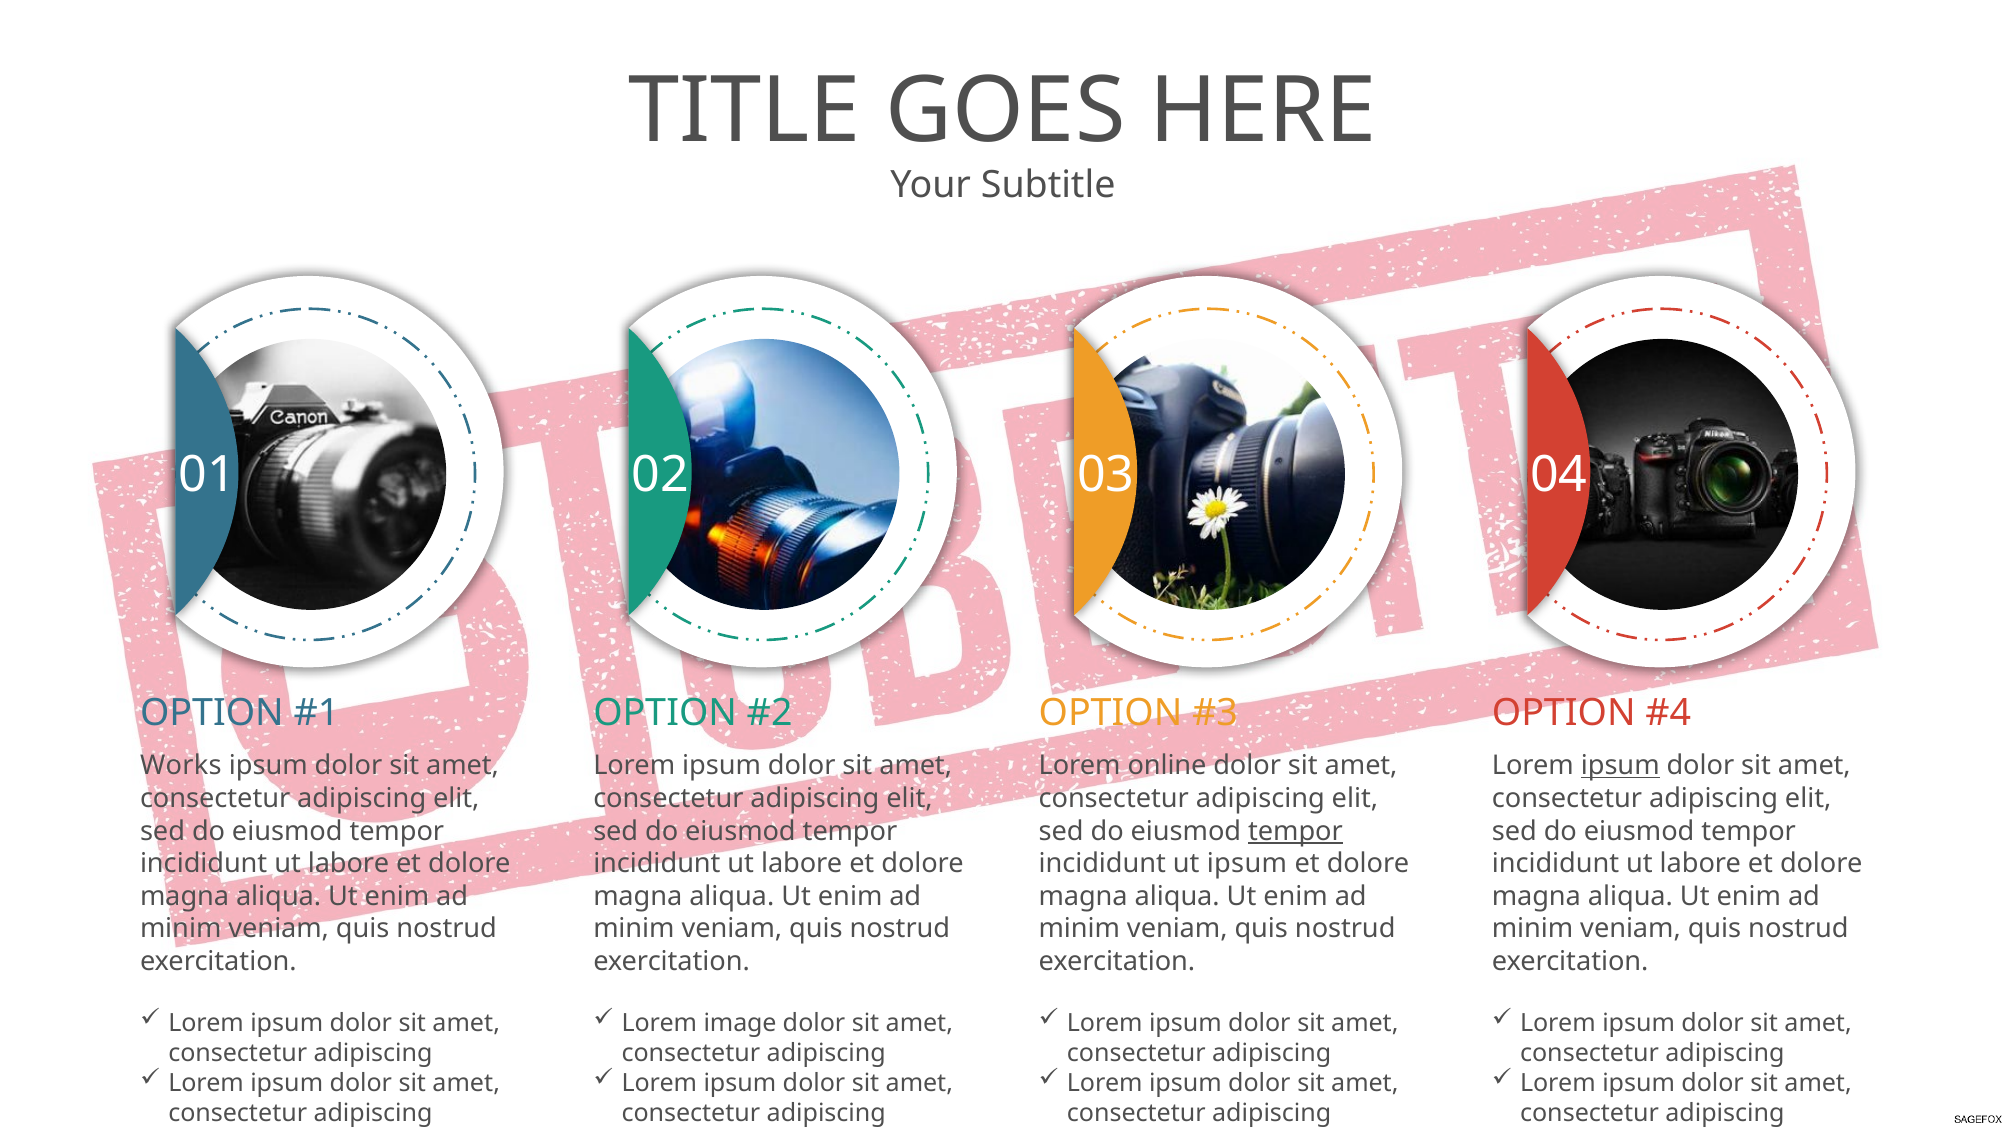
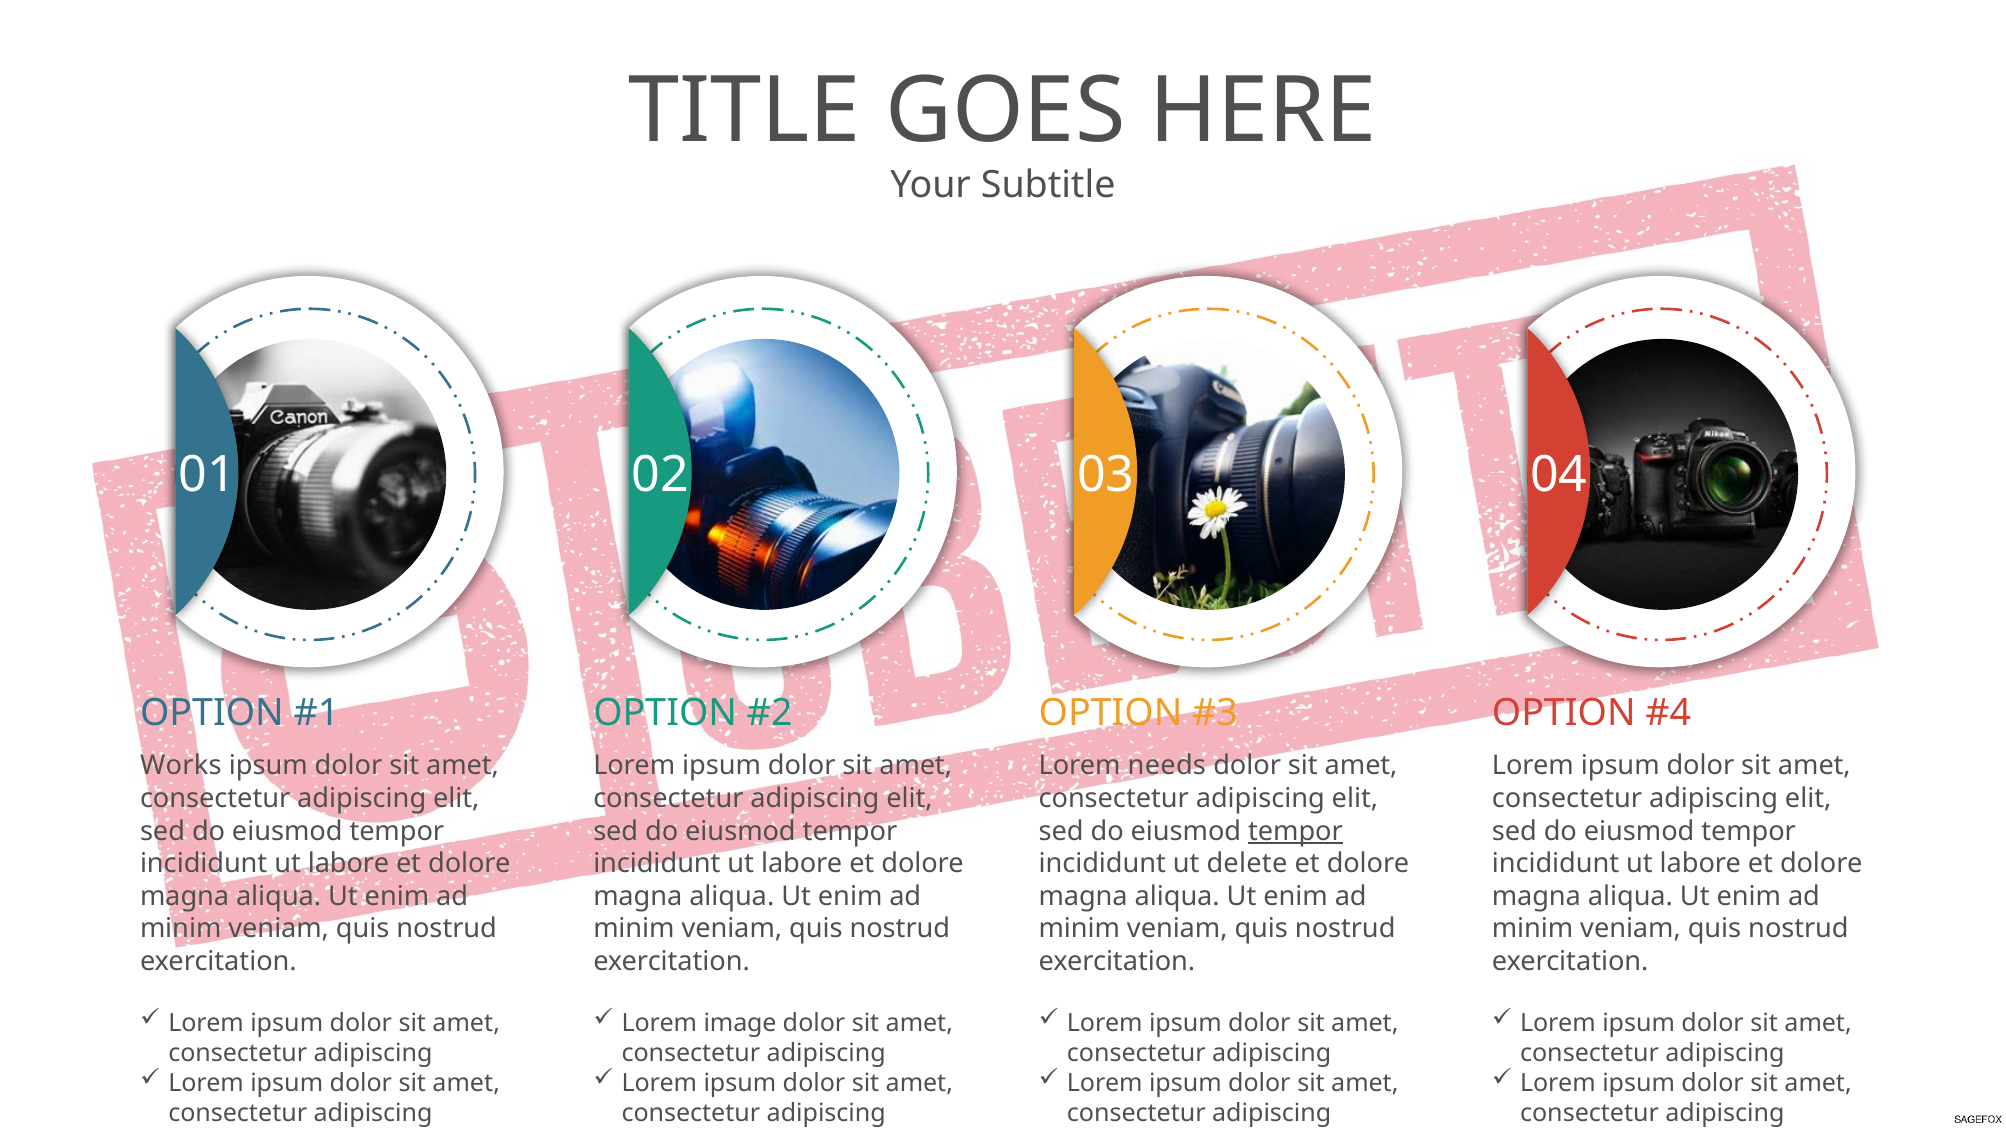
online: online -> needs
ipsum at (1620, 765) underline: present -> none
ut ipsum: ipsum -> delete
